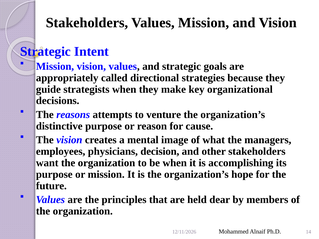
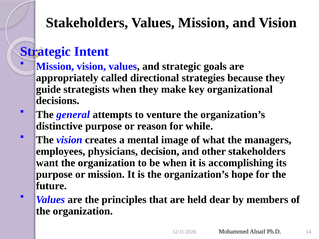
reasons: reasons -> general
cause: cause -> while
